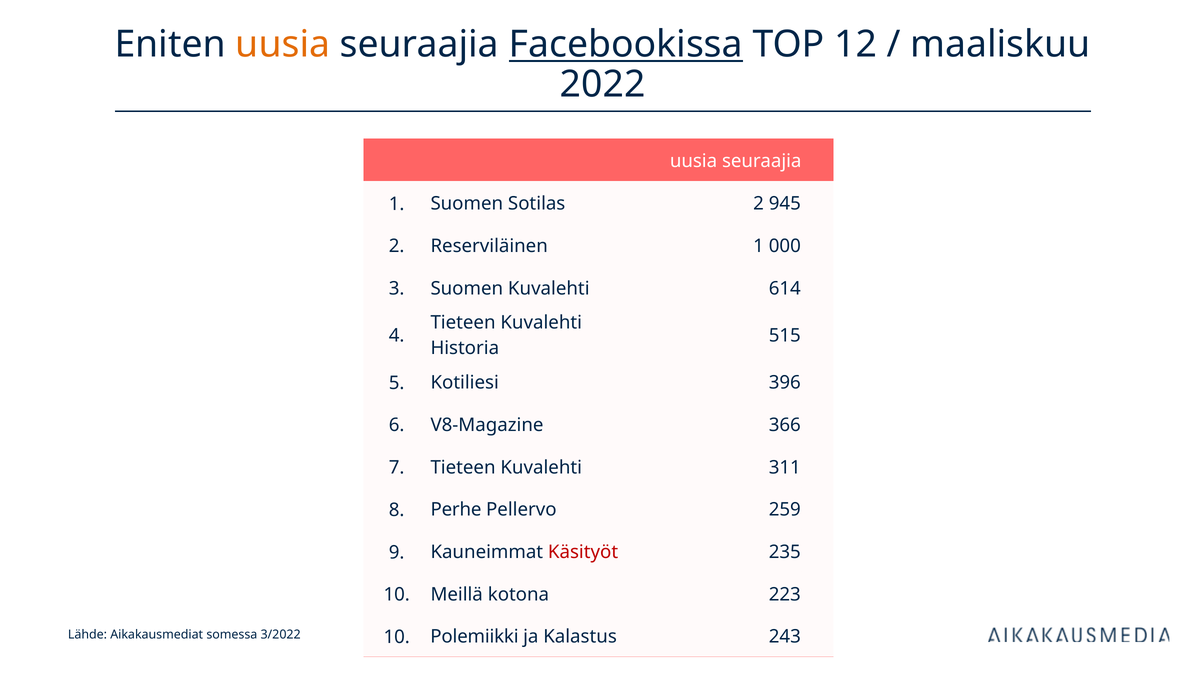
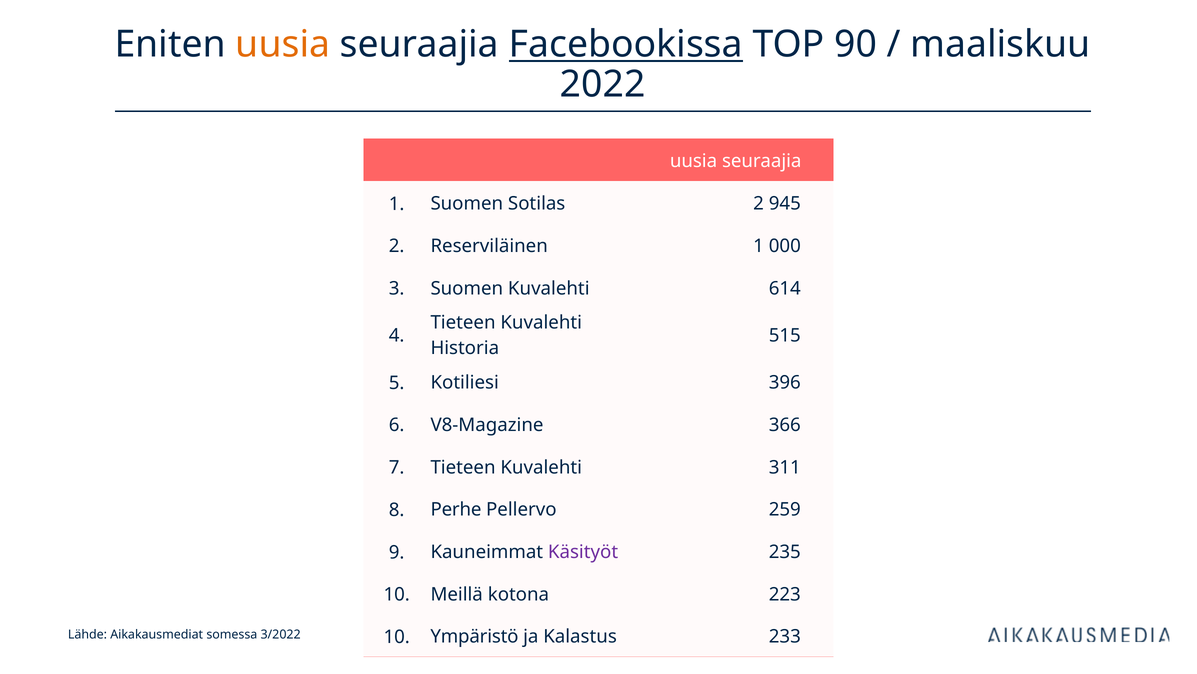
12: 12 -> 90
Käsityöt colour: red -> purple
Polemiikki: Polemiikki -> Ympäristö
243: 243 -> 233
